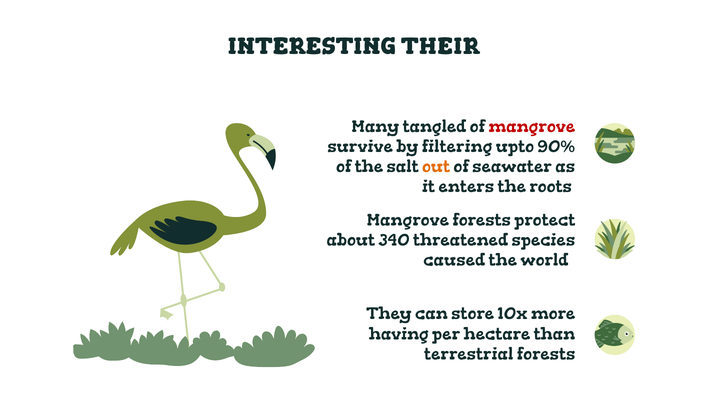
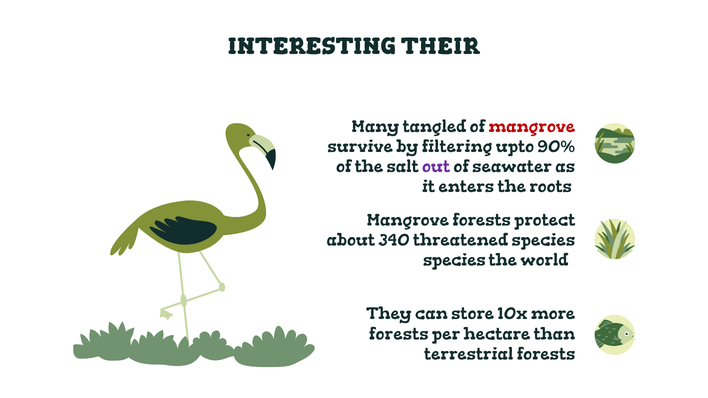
out colour: orange -> purple
caused at (454, 261): caused -> species
having at (399, 334): having -> forests
